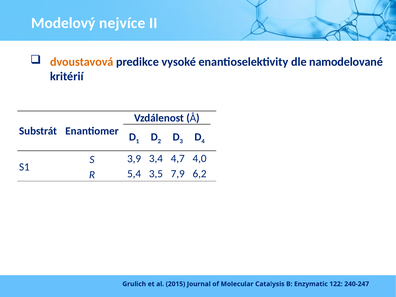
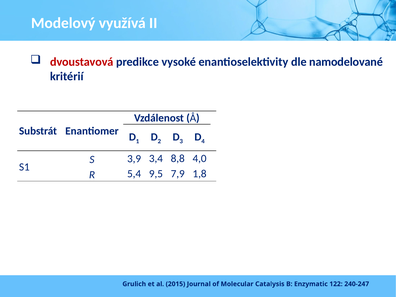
nejvíce: nejvíce -> využívá
dvoustavová colour: orange -> red
4,7: 4,7 -> 8,8
3,5: 3,5 -> 9,5
6,2: 6,2 -> 1,8
